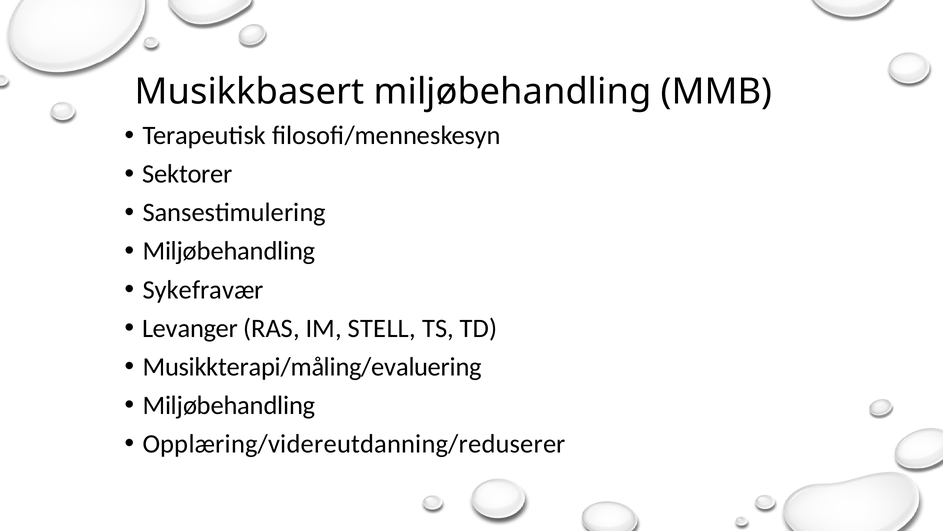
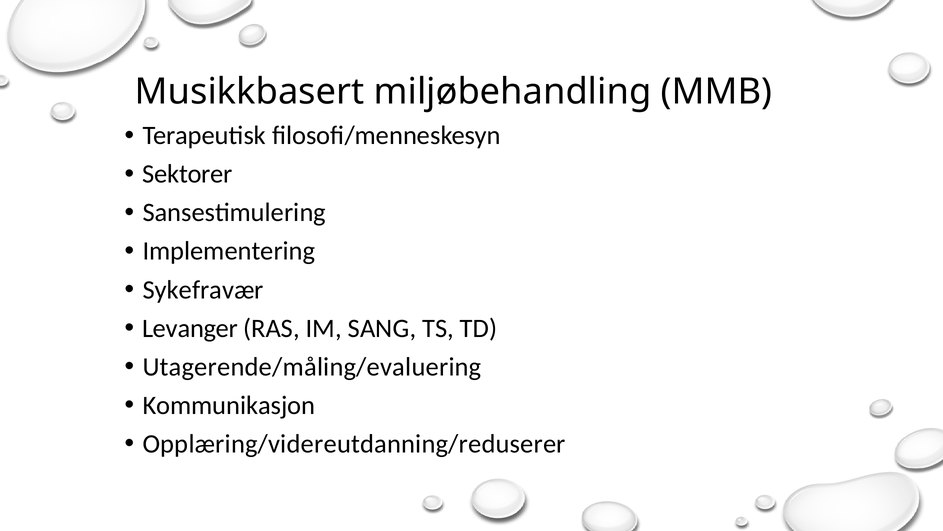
Miljøbehandling at (229, 251): Miljøbehandling -> Implementering
STELL: STELL -> SANG
Musikkterapi/måling/evaluering: Musikkterapi/måling/evaluering -> Utagerende/måling/evaluering
Miljøbehandling at (229, 405): Miljøbehandling -> Kommunikasjon
